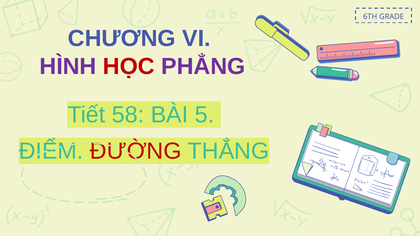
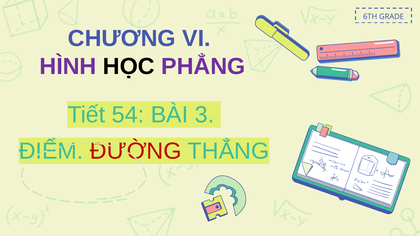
HỌC colour: red -> black
58: 58 -> 54
5: 5 -> 3
